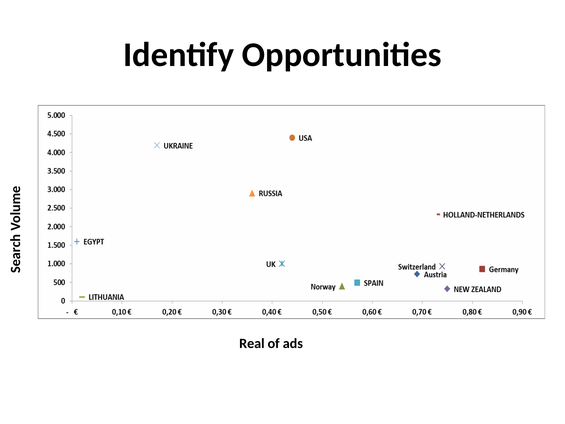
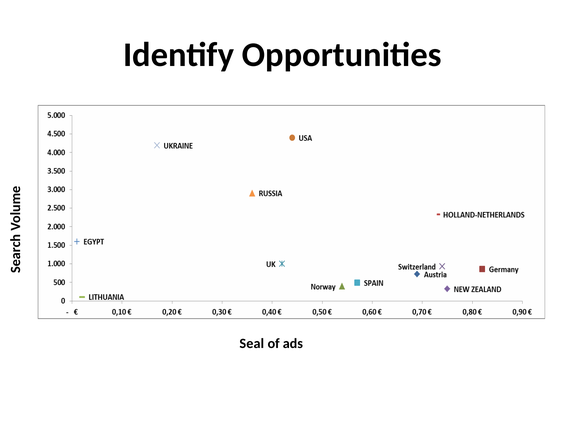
Real: Real -> Seal
